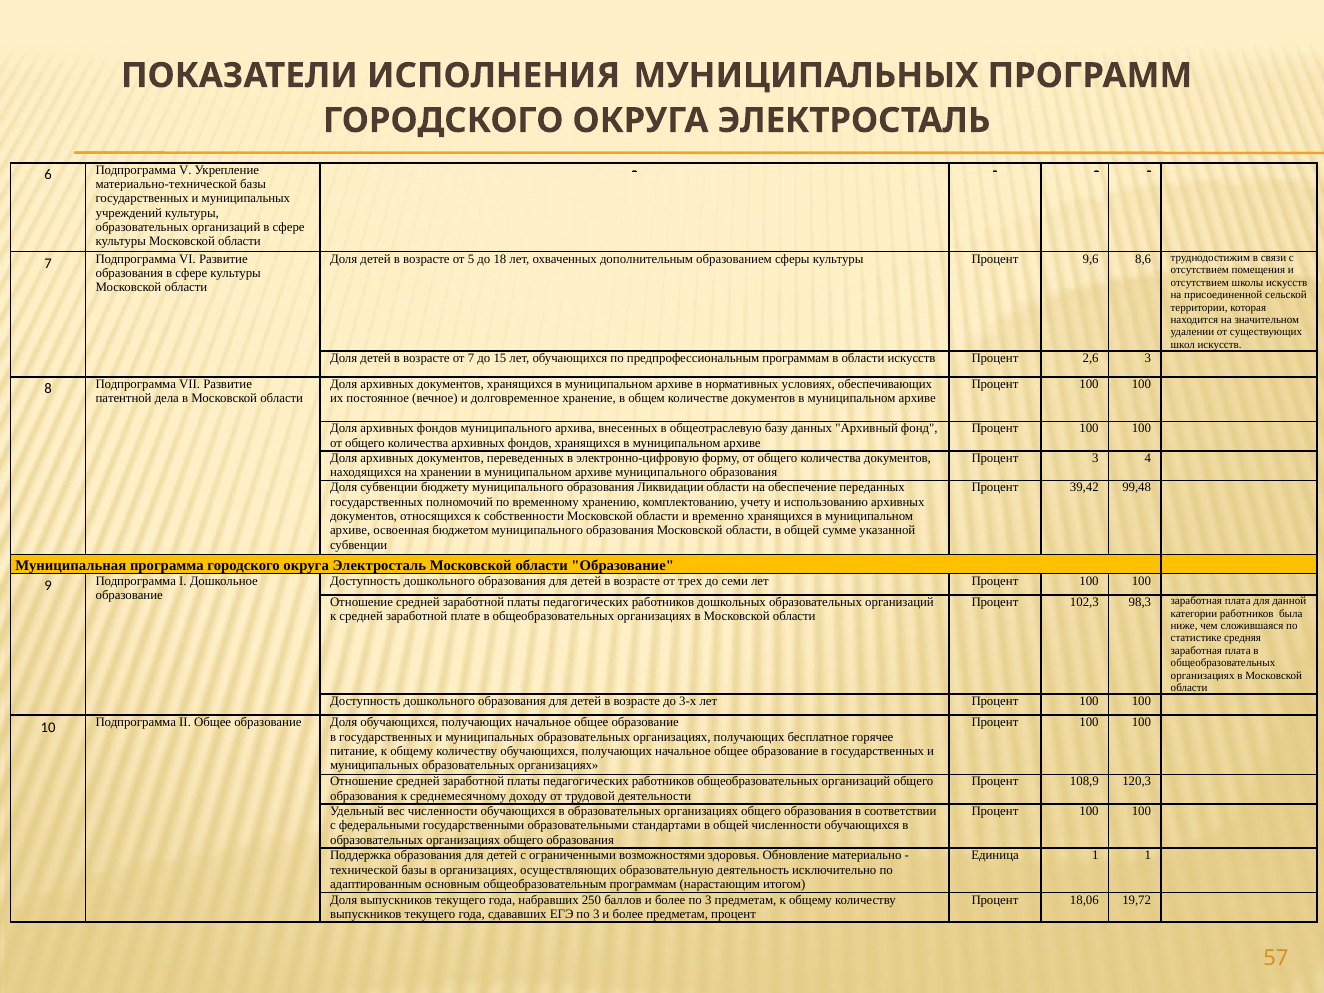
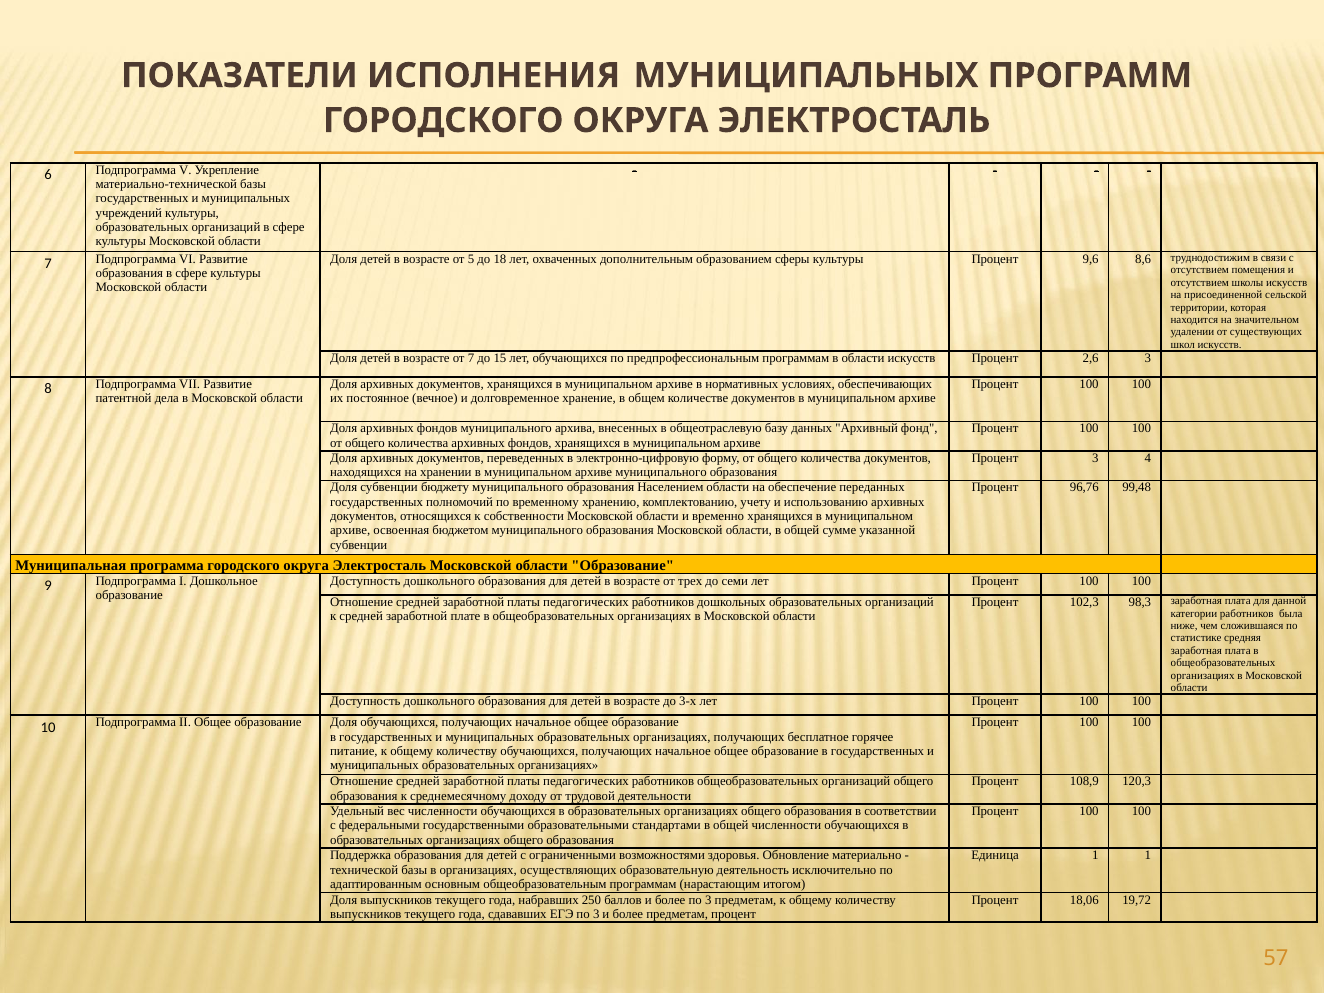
Ликвидации: Ликвидации -> Населением
39,42: 39,42 -> 96,76
